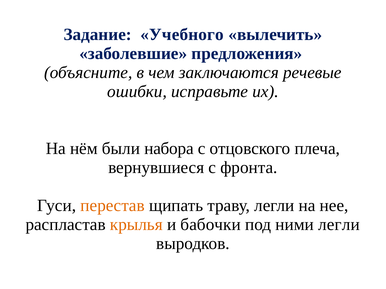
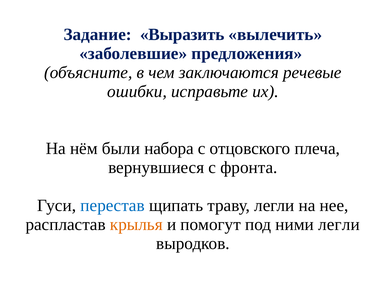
Учебного: Учебного -> Выразить
перестав colour: orange -> blue
бабочки: бабочки -> помогут
